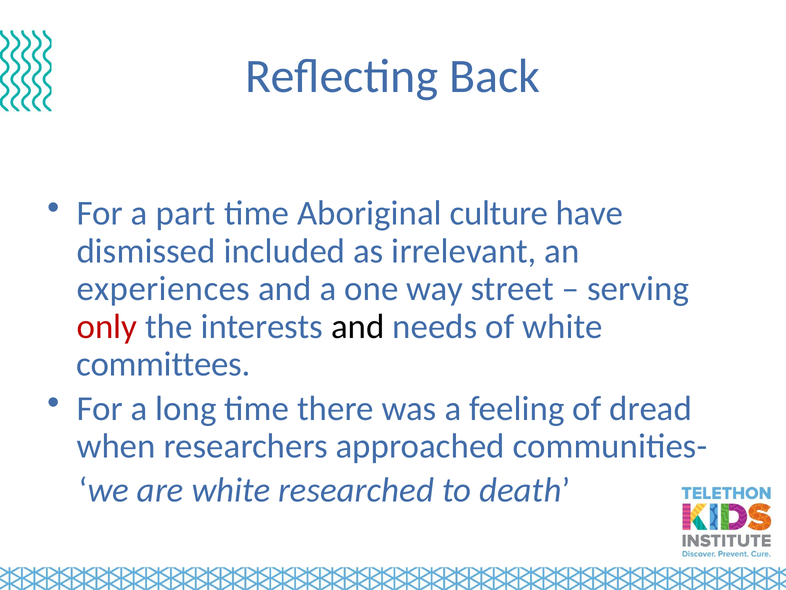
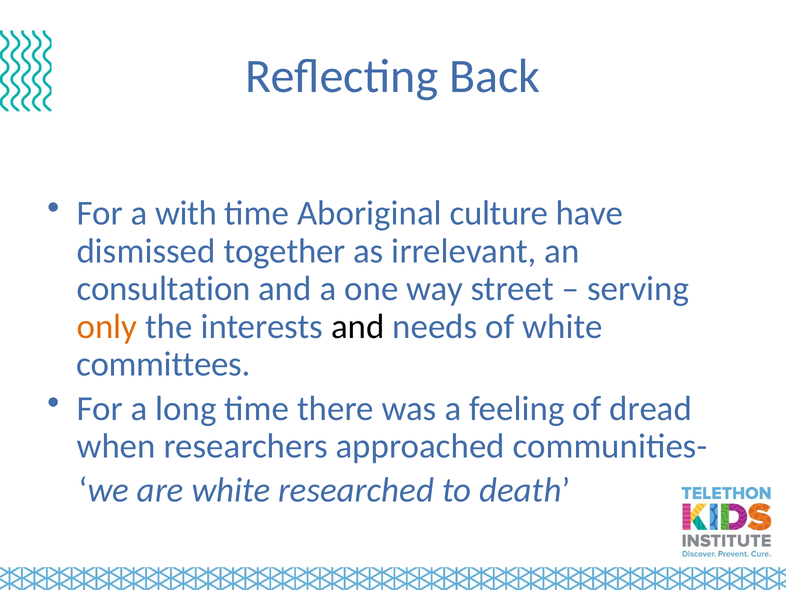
part: part -> with
included: included -> together
experiences: experiences -> consultation
only colour: red -> orange
